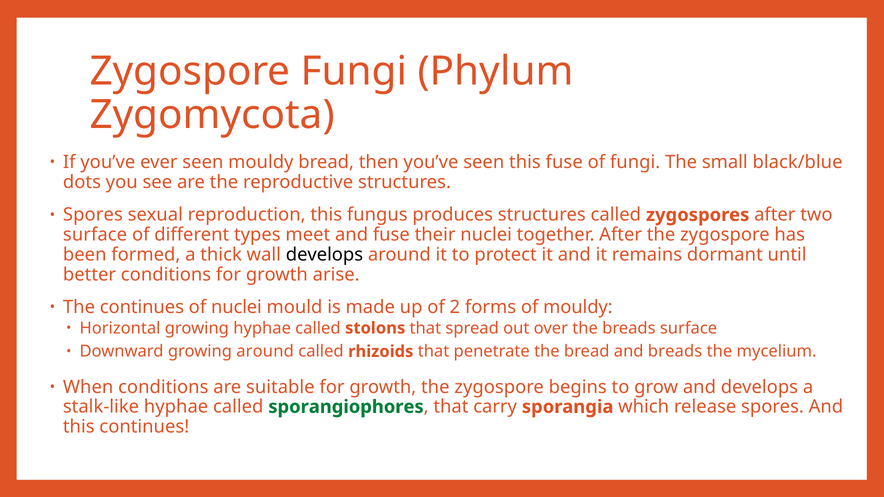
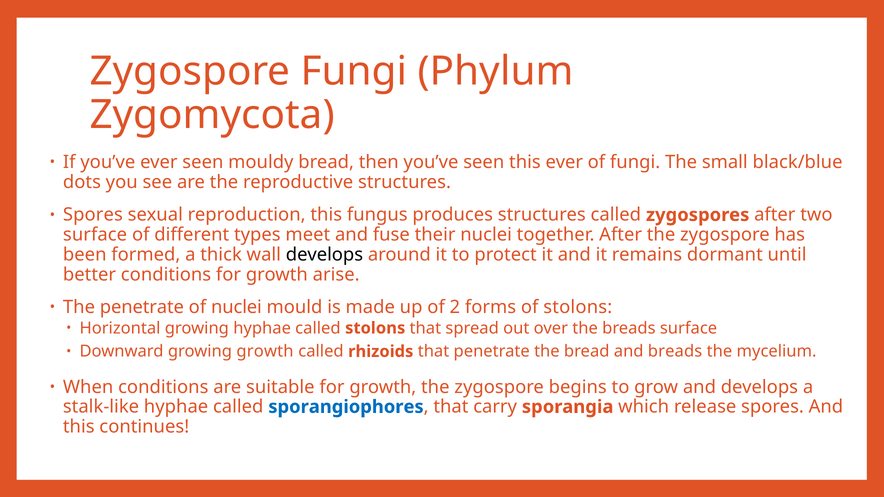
this fuse: fuse -> ever
The continues: continues -> penetrate
of mouldy: mouldy -> stolons
growing around: around -> growth
sporangiophores colour: green -> blue
